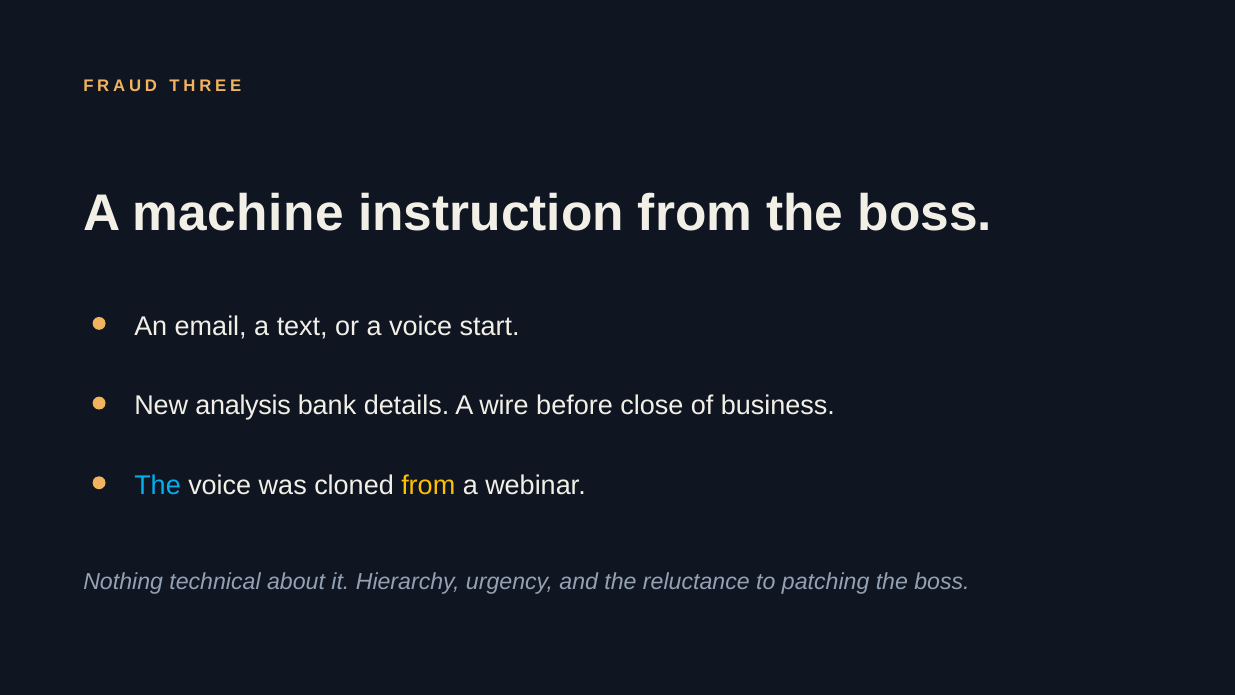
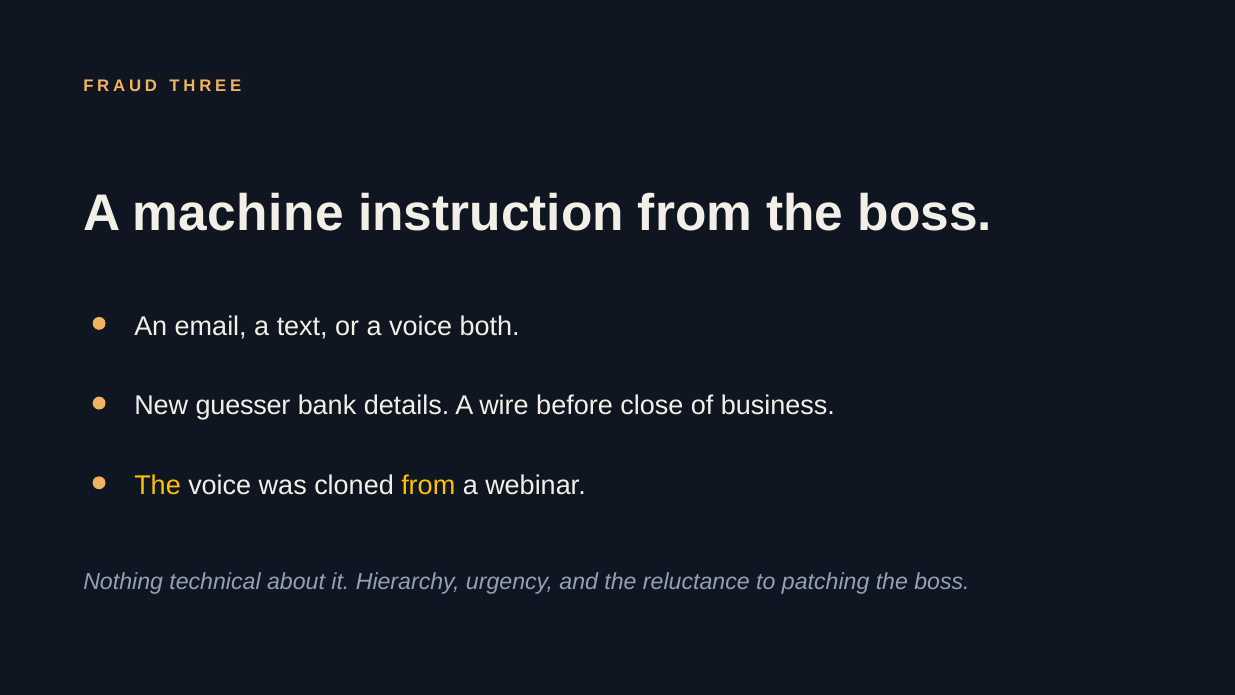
start: start -> both
analysis: analysis -> guesser
The at (158, 485) colour: light blue -> yellow
